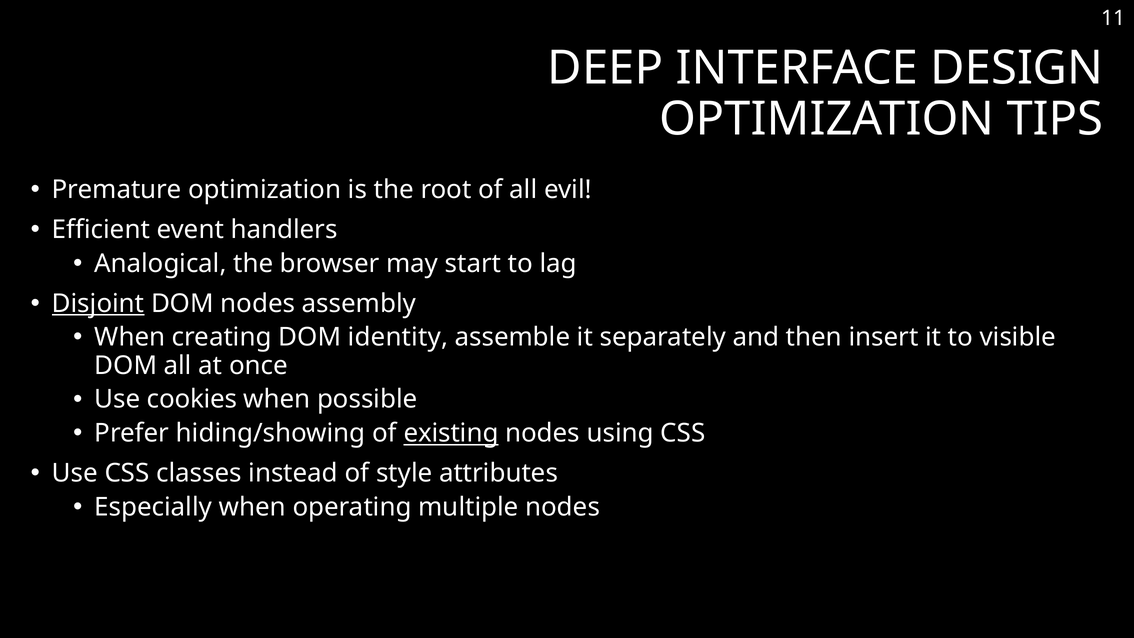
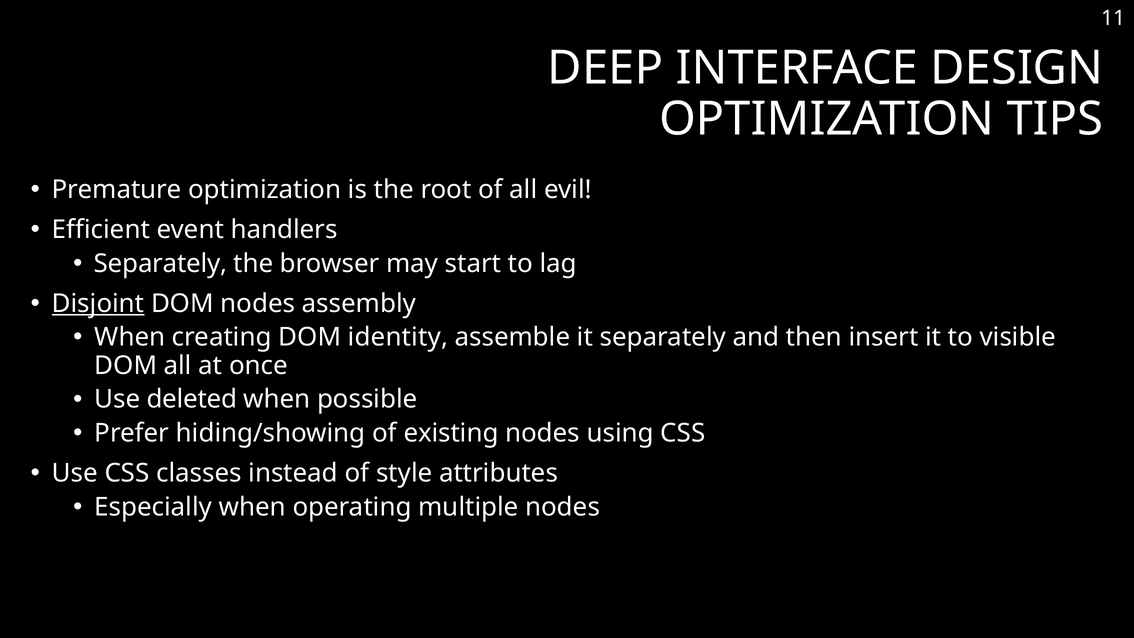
Analogical at (160, 263): Analogical -> Separately
cookies: cookies -> deleted
existing underline: present -> none
